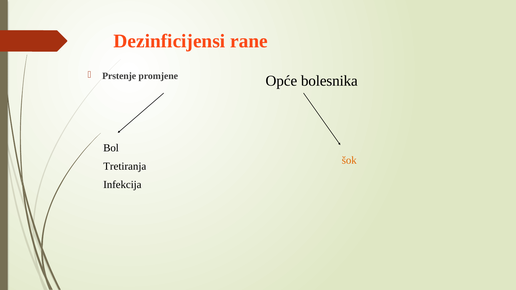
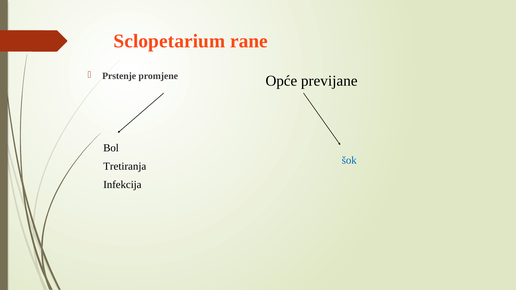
Dezinficijensi: Dezinficijensi -> Sclopetarium
bolesnika: bolesnika -> previjane
šok colour: orange -> blue
